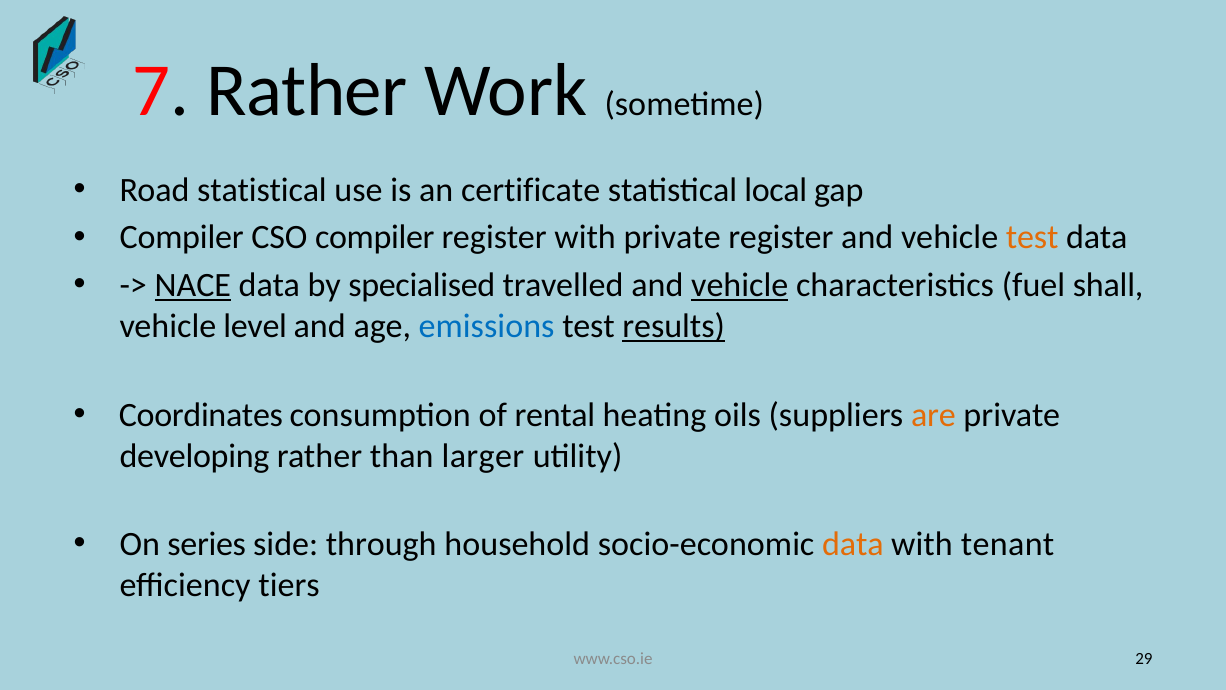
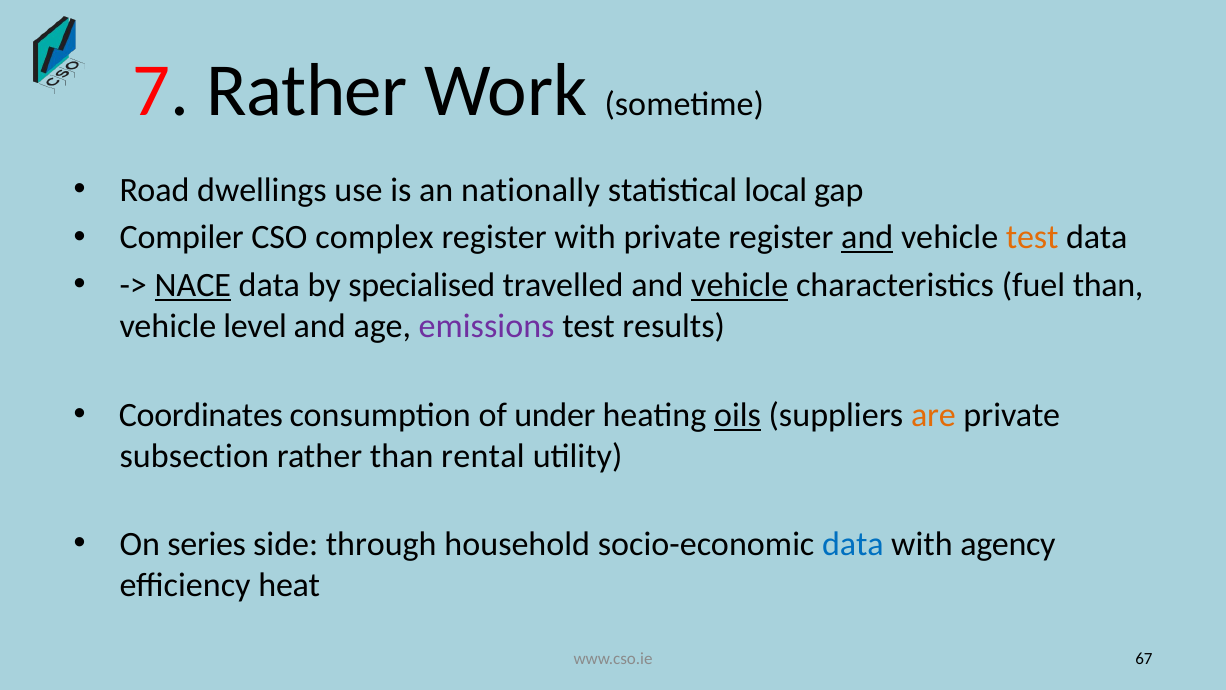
Road statistical: statistical -> dwellings
certificate: certificate -> nationally
CSO compiler: compiler -> complex
and at (867, 238) underline: none -> present
fuel shall: shall -> than
emissions colour: blue -> purple
results underline: present -> none
rental: rental -> under
oils underline: none -> present
developing: developing -> subsection
larger: larger -> rental
data at (853, 544) colour: orange -> blue
tenant: tenant -> agency
tiers: tiers -> heat
29: 29 -> 67
